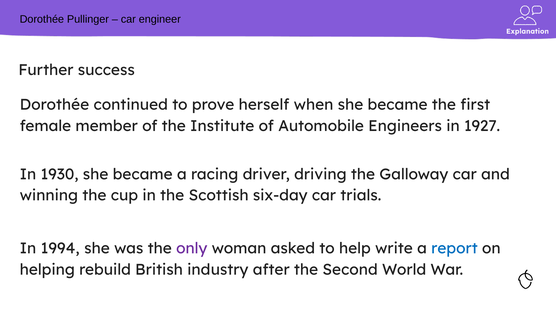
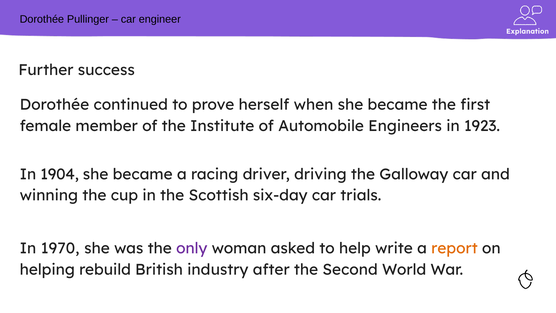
1927: 1927 -> 1923
1930: 1930 -> 1904
1994: 1994 -> 1970
report colour: blue -> orange
